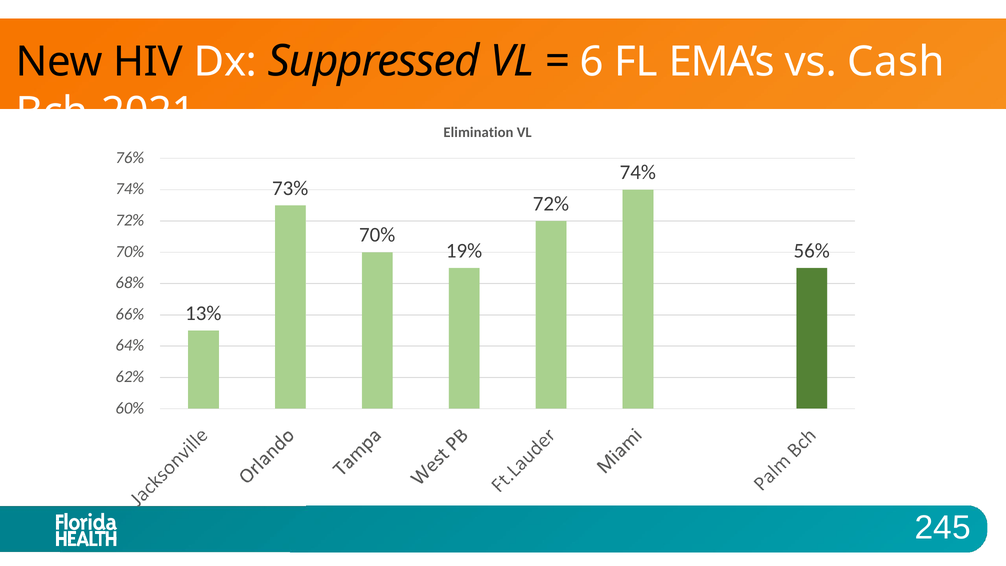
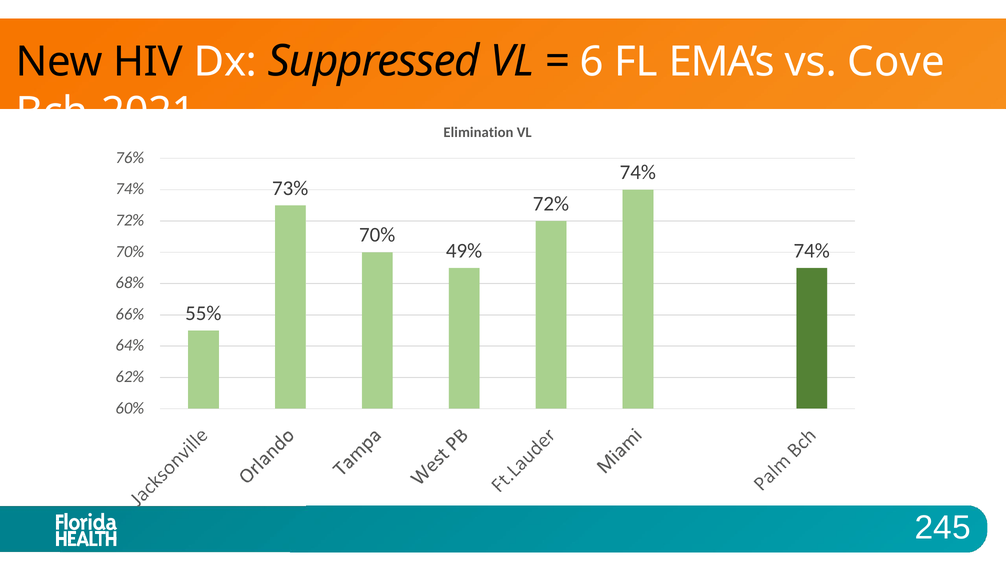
Cash: Cash -> Cove
19%: 19% -> 49%
56% at (812, 251): 56% -> 74%
13%: 13% -> 55%
